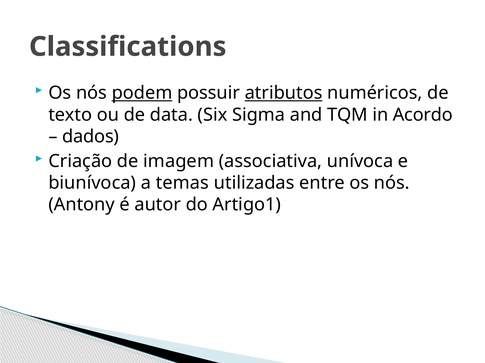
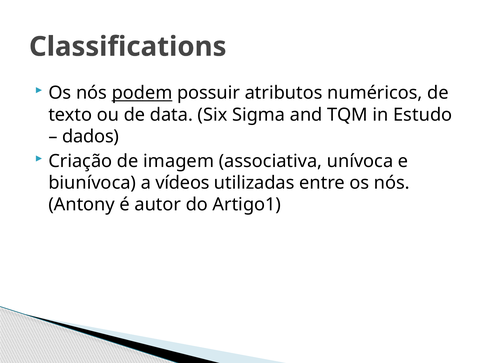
atributos underline: present -> none
Acordo: Acordo -> Estudo
temas: temas -> vídeos
